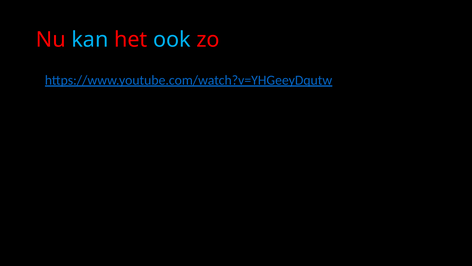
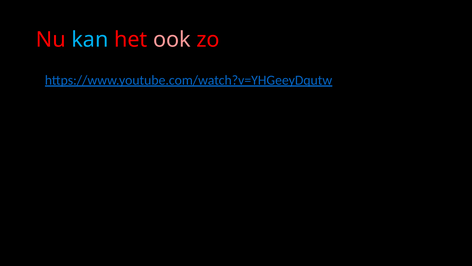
ook colour: light blue -> pink
